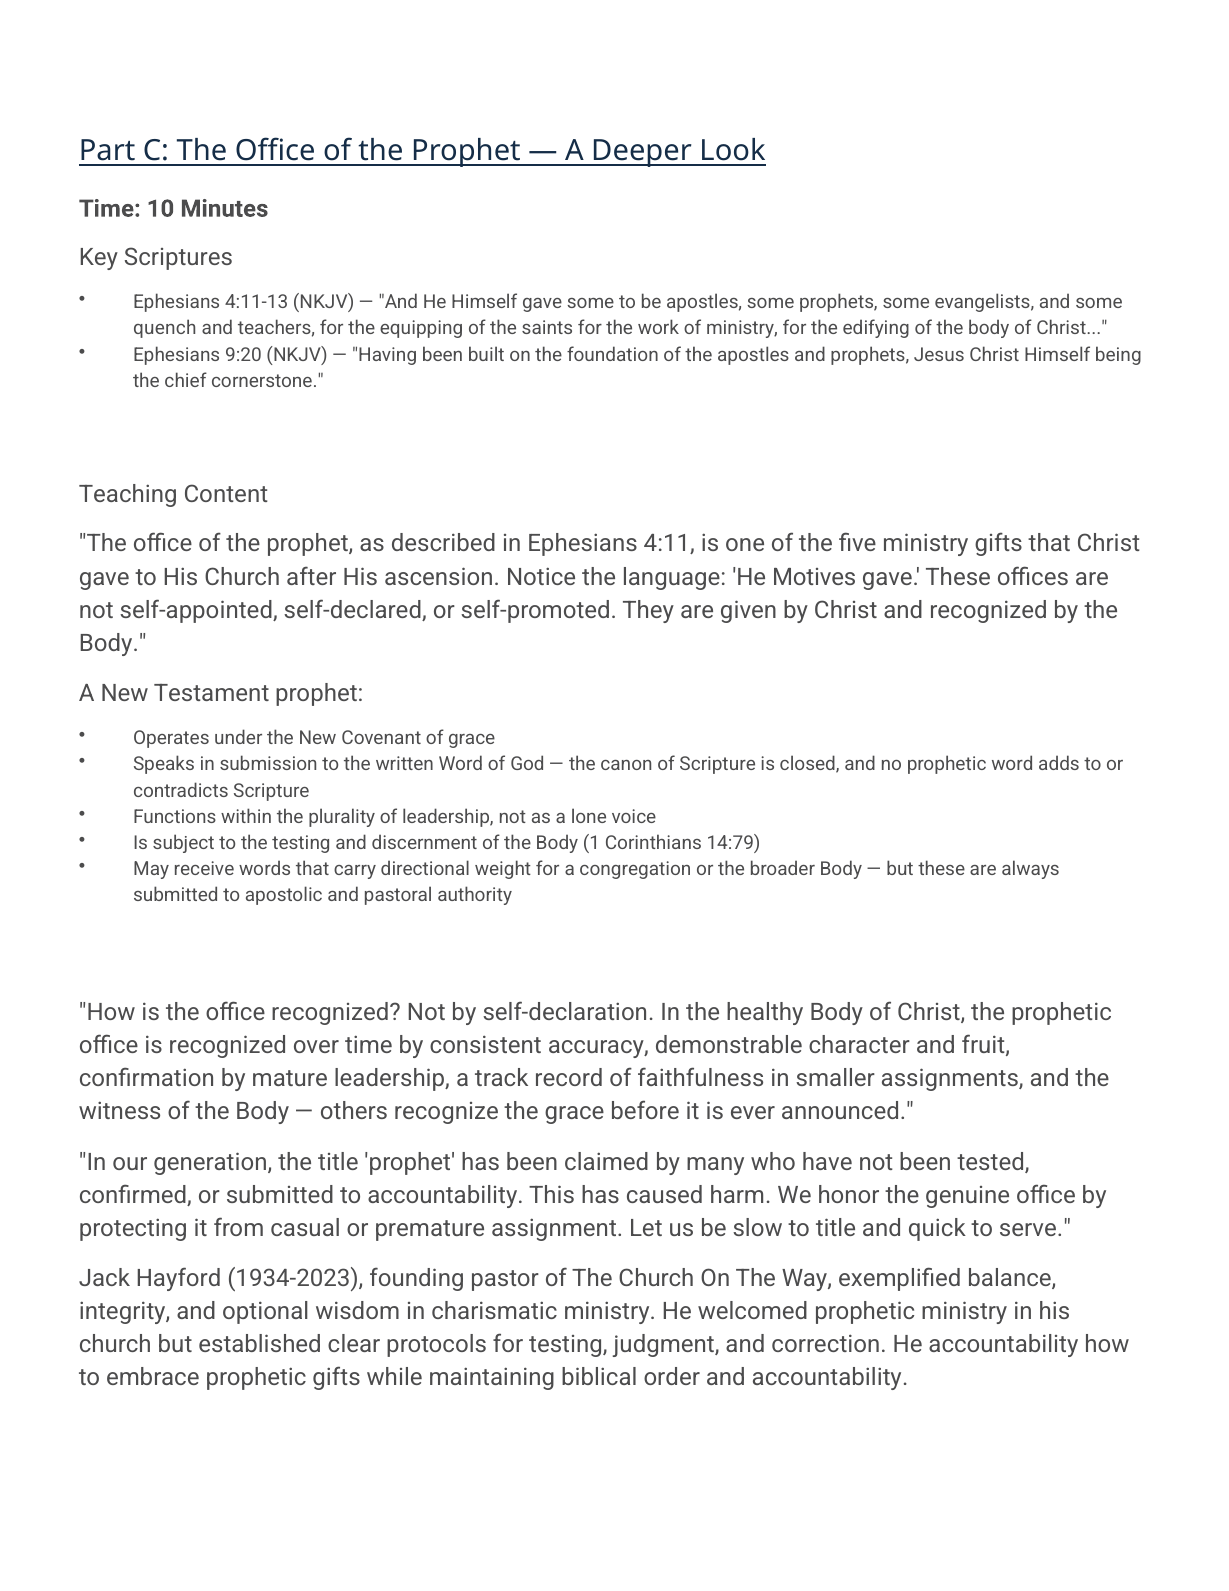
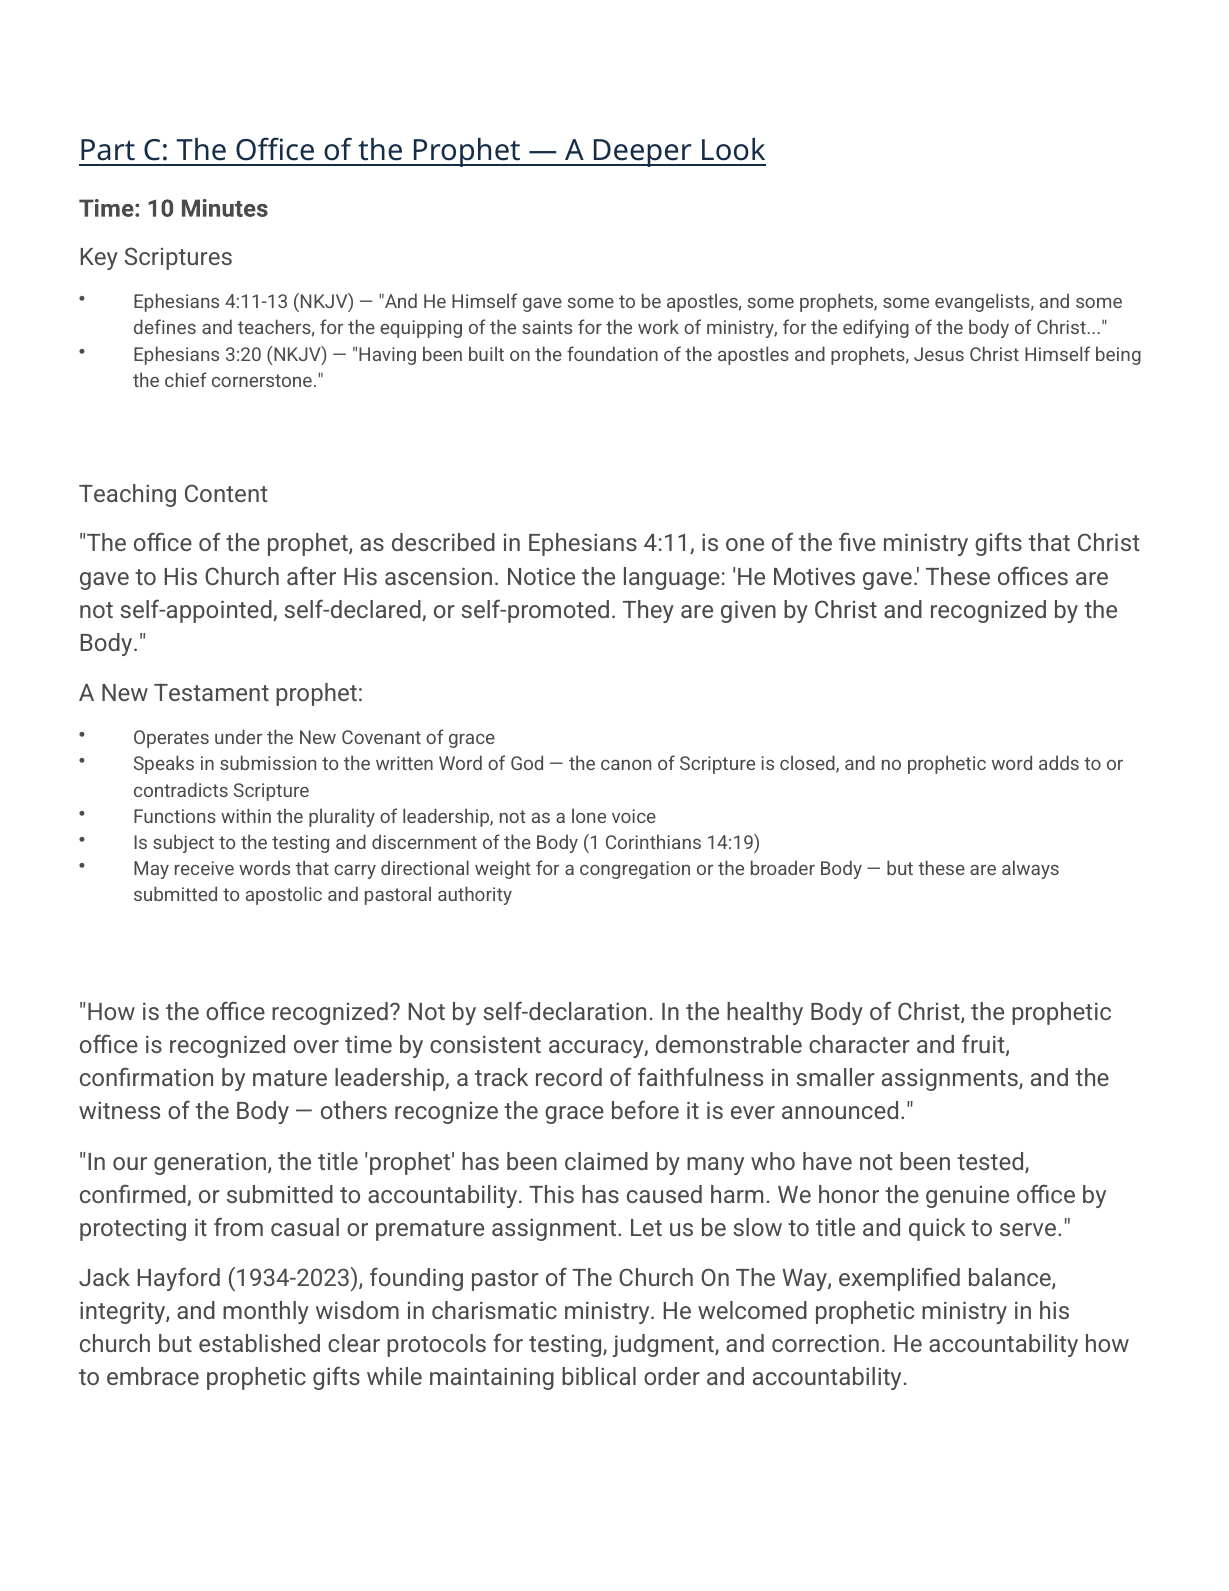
quench: quench -> defines
9:20: 9:20 -> 3:20
14:79: 14:79 -> 14:19
optional: optional -> monthly
